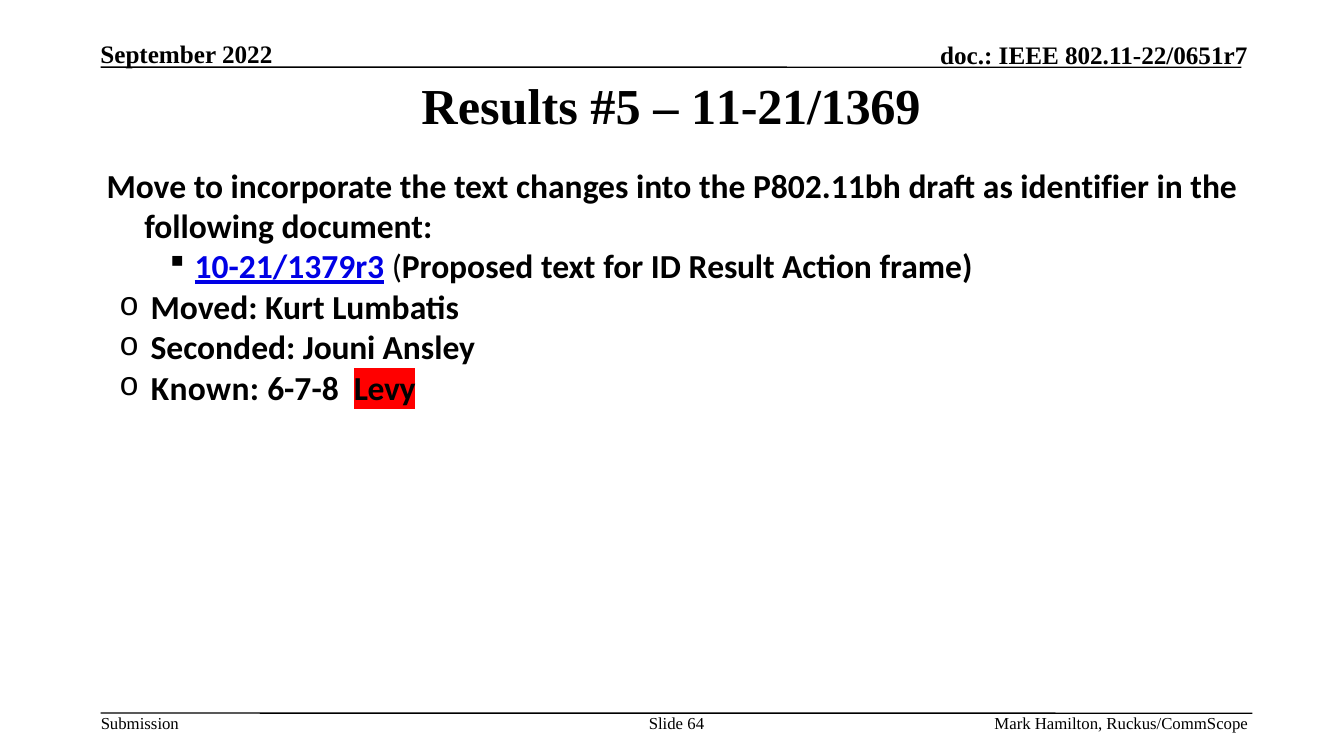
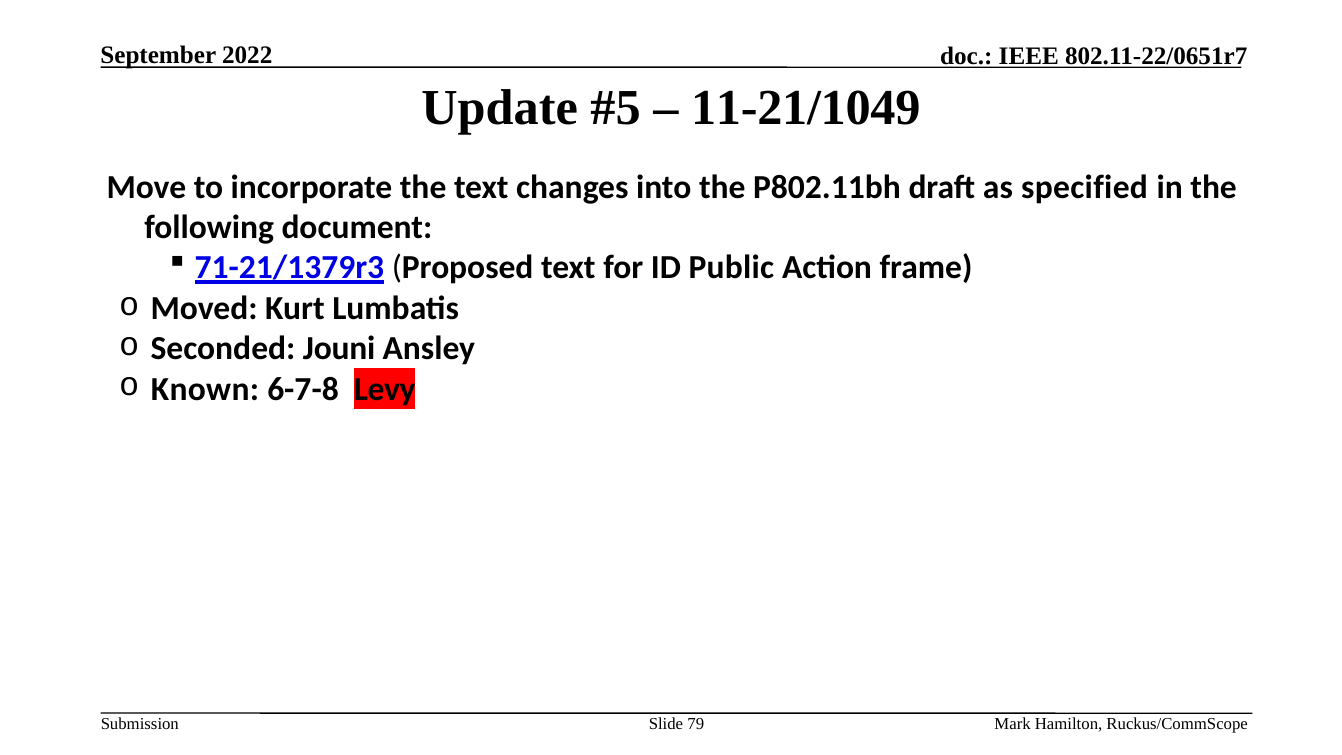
Results: Results -> Update
11-21/1369: 11-21/1369 -> 11-21/1049
identifier: identifier -> specified
10-21/1379r3: 10-21/1379r3 -> 71-21/1379r3
Result: Result -> Public
64: 64 -> 79
